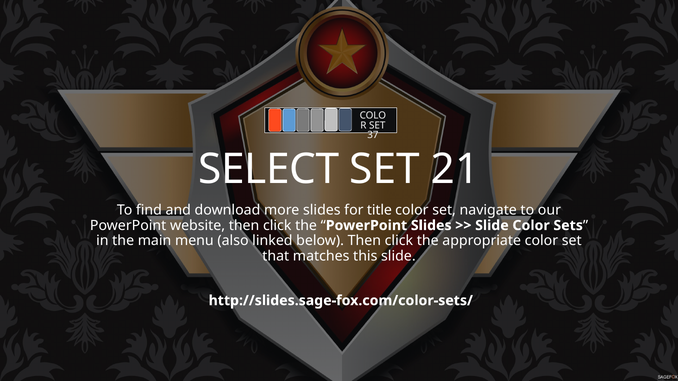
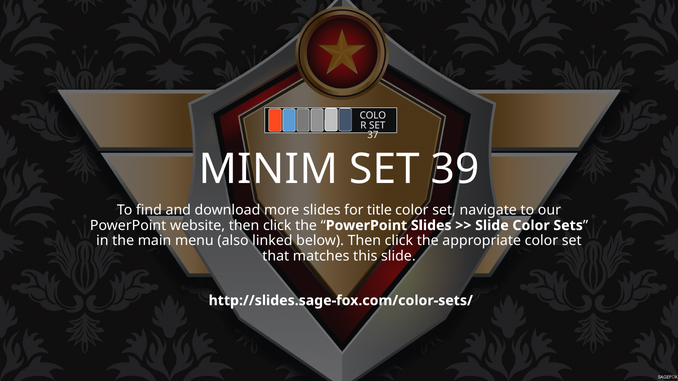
SELECT: SELECT -> MINIM
21: 21 -> 39
